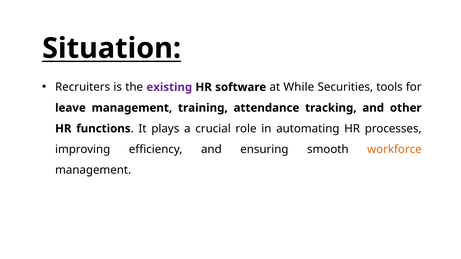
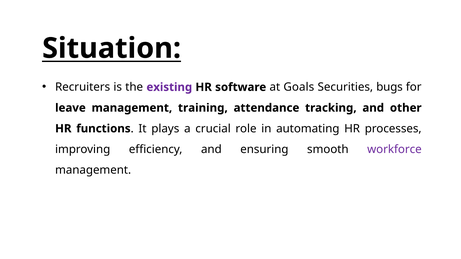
While: While -> Goals
tools: tools -> bugs
workforce colour: orange -> purple
